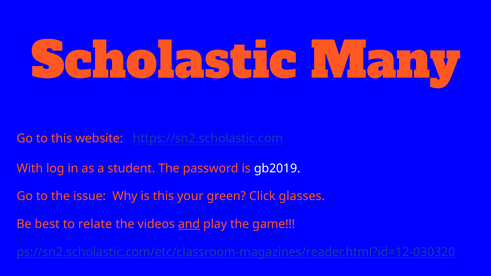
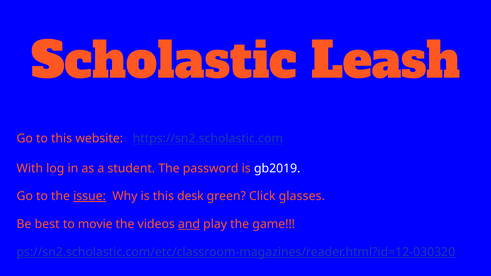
Many: Many -> Leash
issue underline: none -> present
your: your -> desk
relate: relate -> movie
